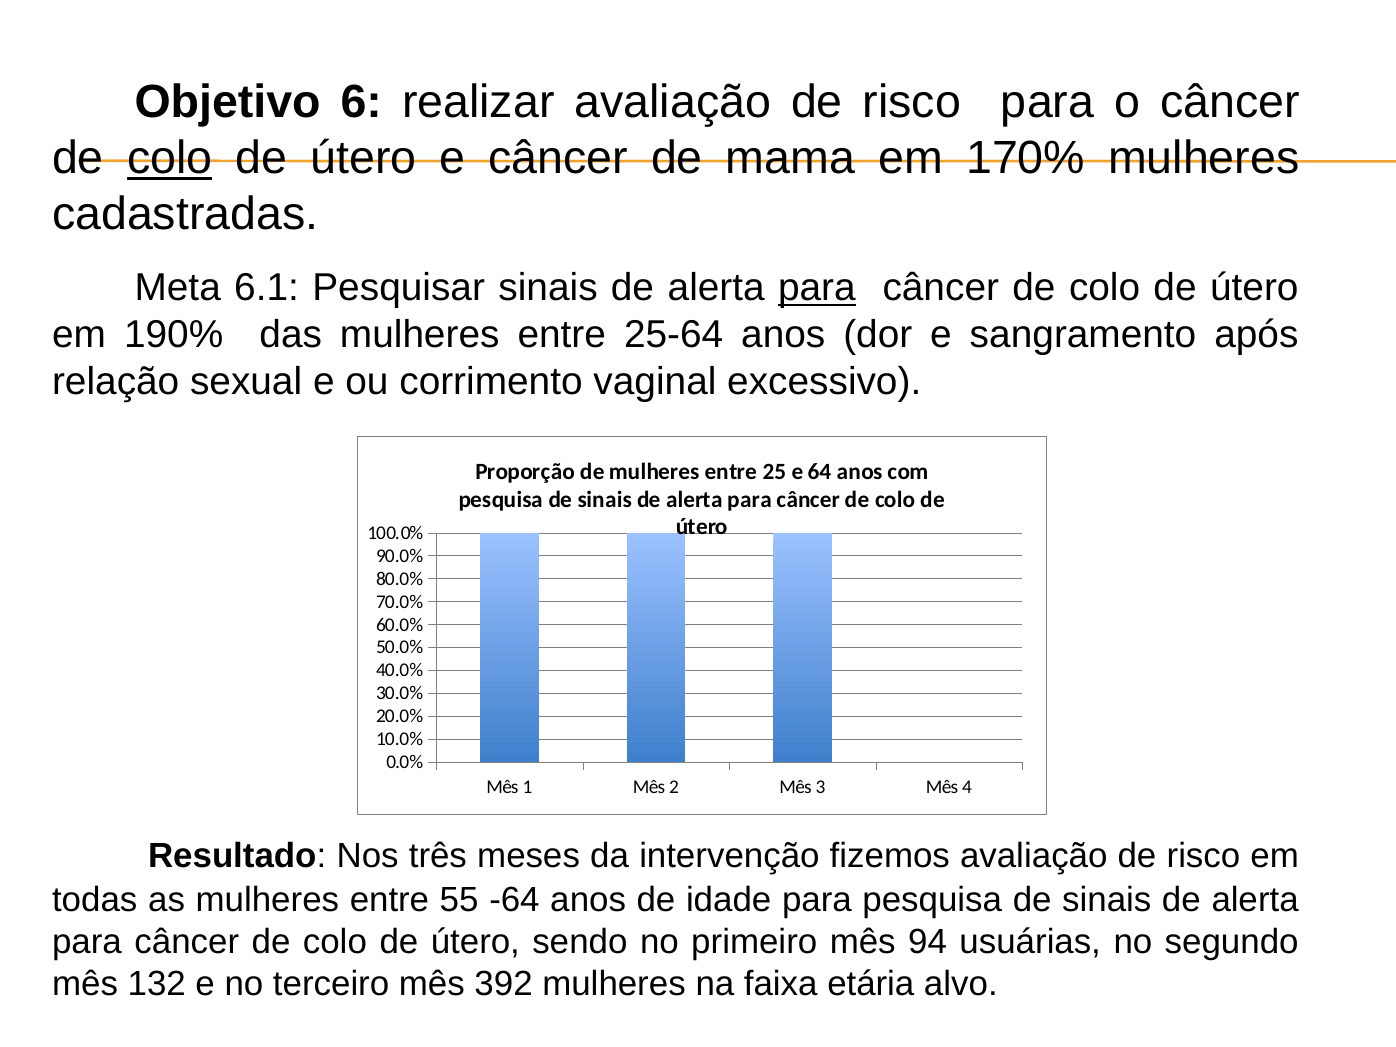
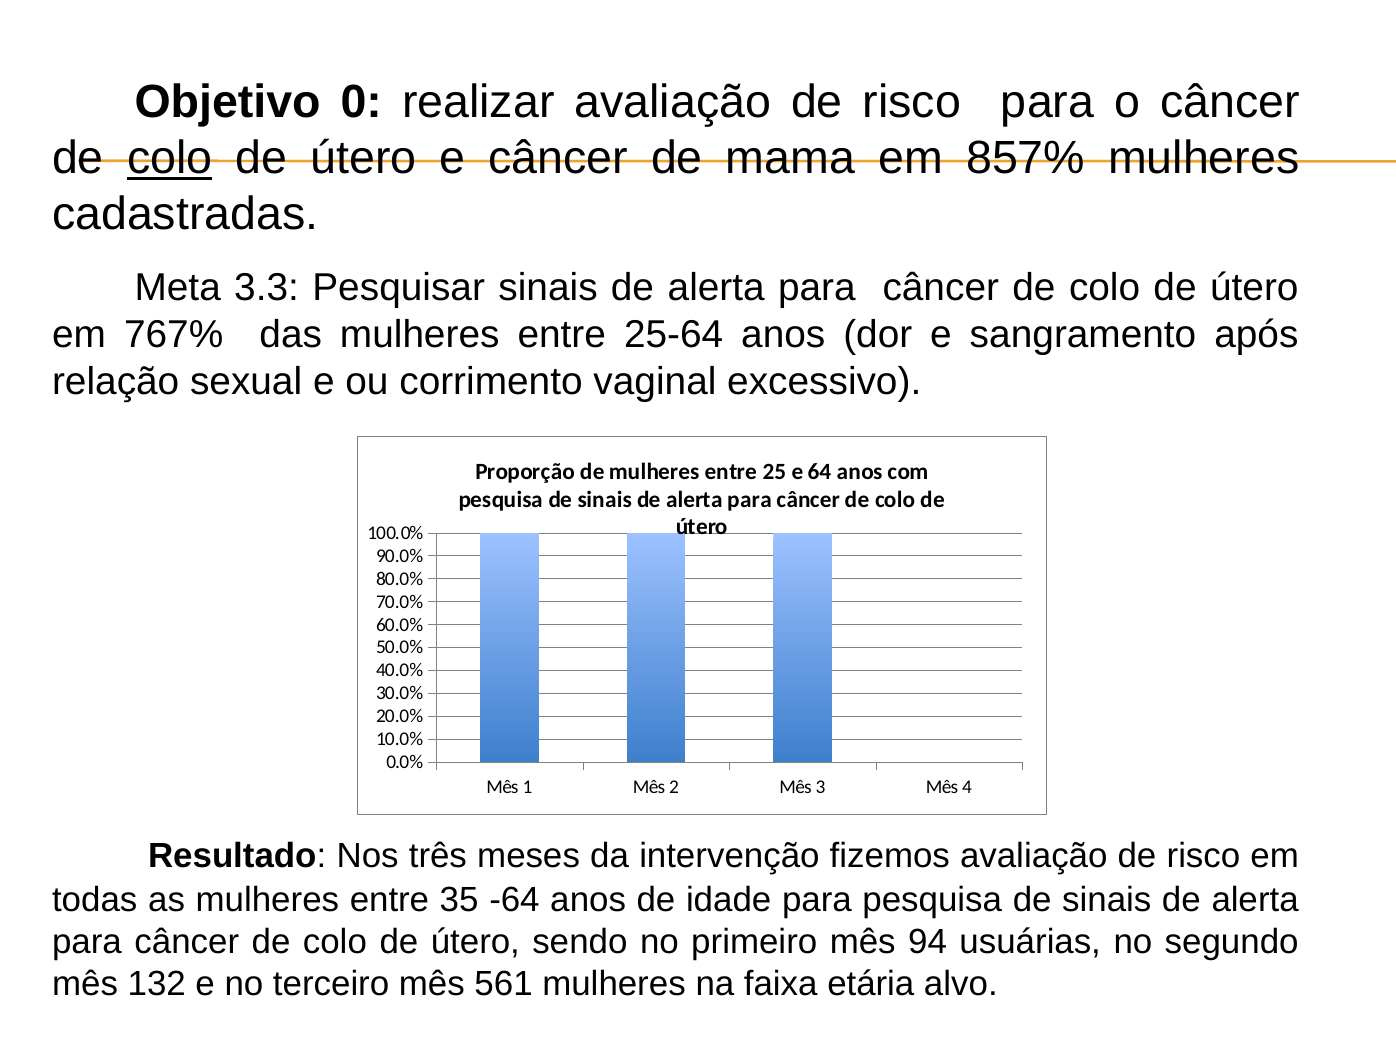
6: 6 -> 0
170%: 170% -> 857%
6.1: 6.1 -> 3.3
para at (817, 288) underline: present -> none
190%: 190% -> 767%
55: 55 -> 35
392: 392 -> 561
